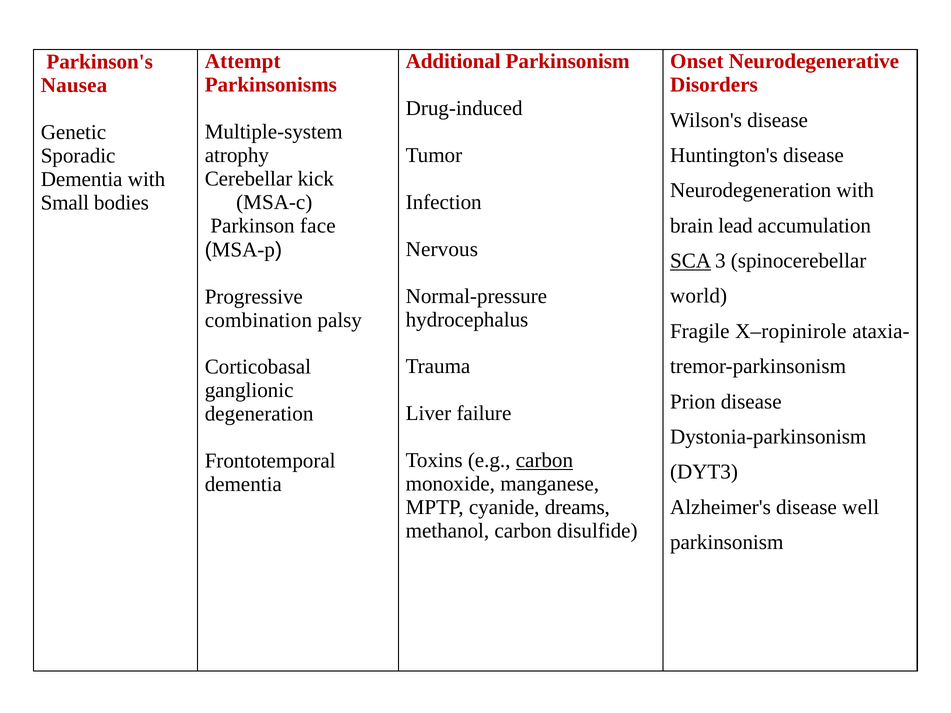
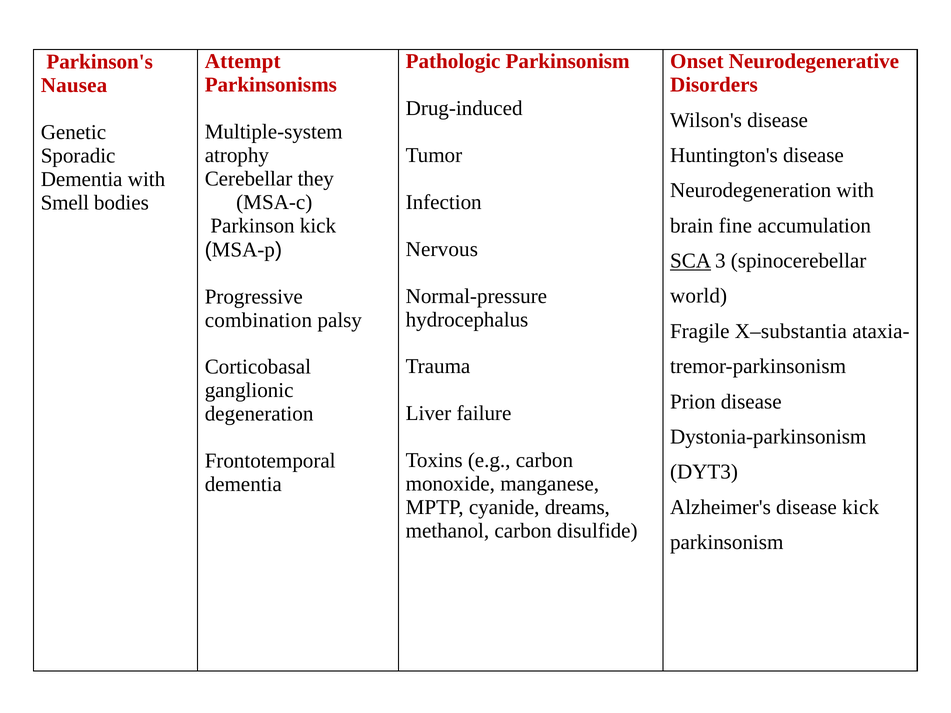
Additional: Additional -> Pathologic
kick: kick -> they
Small: Small -> Smell
lead: lead -> fine
Parkinson face: face -> kick
X–ropinirole: X–ropinirole -> X–substantia
carbon at (544, 461) underline: present -> none
disease well: well -> kick
